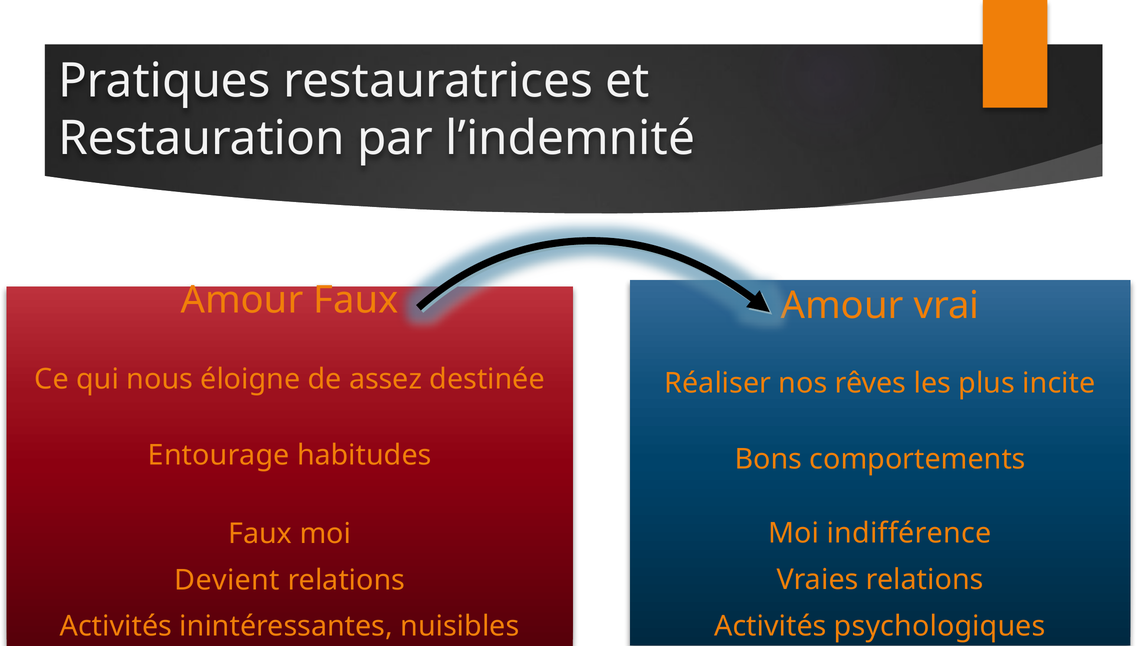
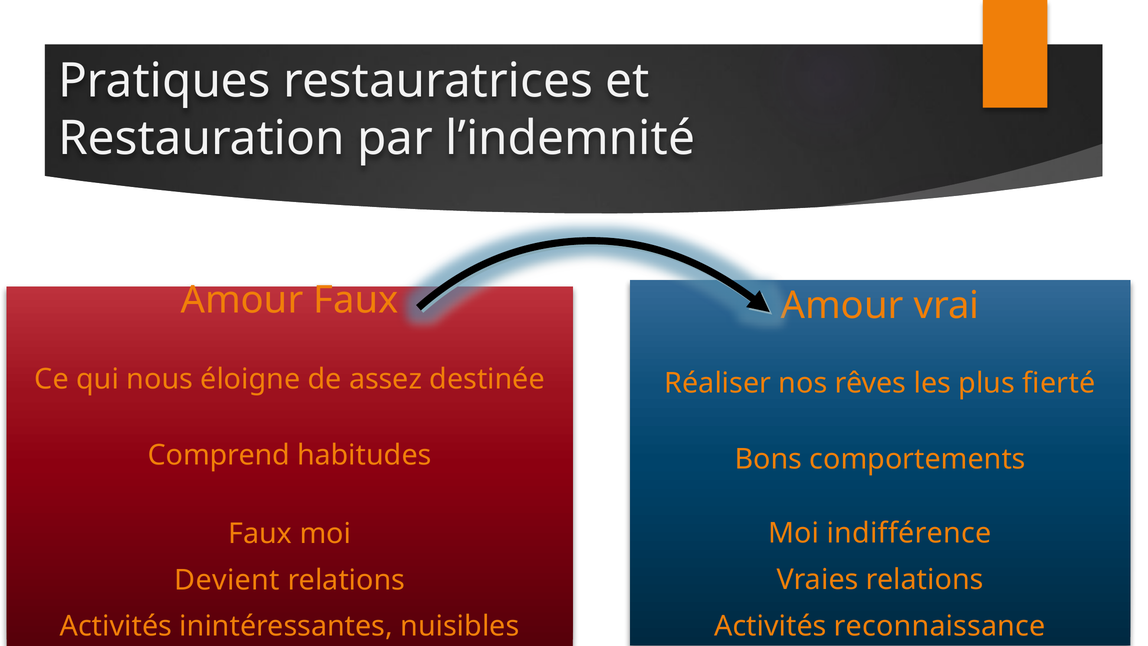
incite: incite -> fierté
Entourage: Entourage -> Comprend
psychologiques: psychologiques -> reconnaissance
